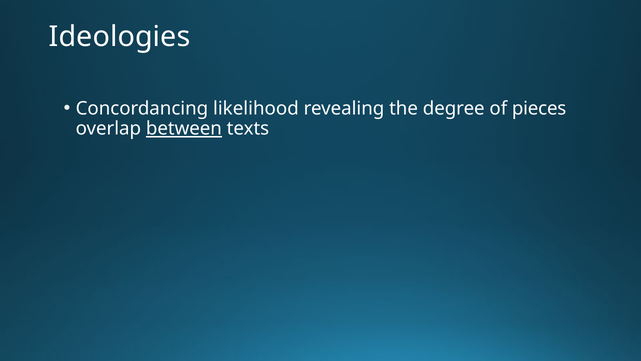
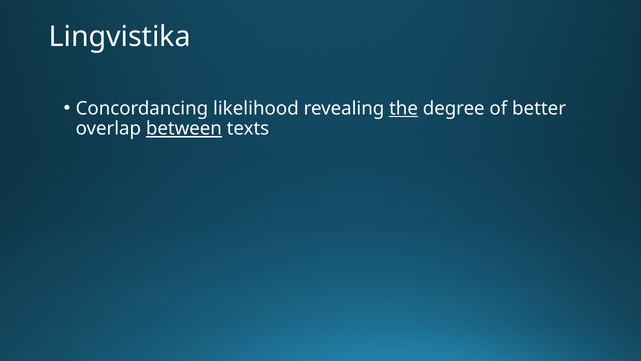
Ideologies: Ideologies -> Lingvistika
the underline: none -> present
pieces: pieces -> better
